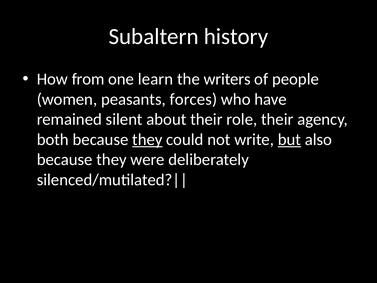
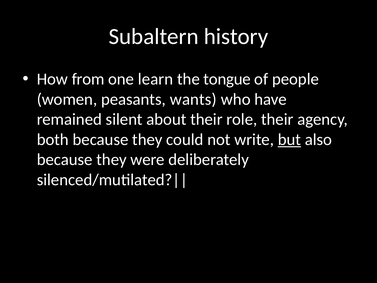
writers: writers -> tongue
forces: forces -> wants
they at (147, 139) underline: present -> none
